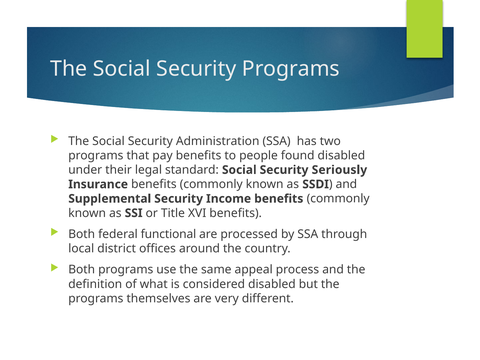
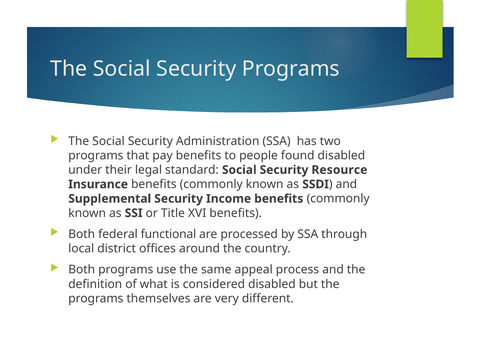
Seriously: Seriously -> Resource
